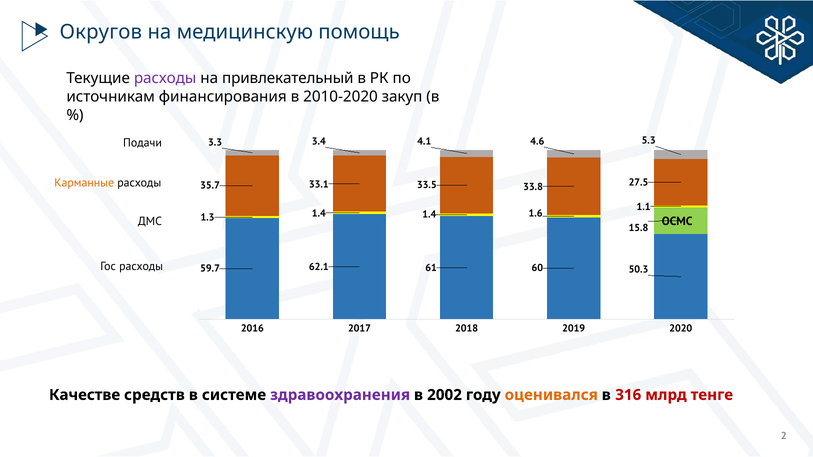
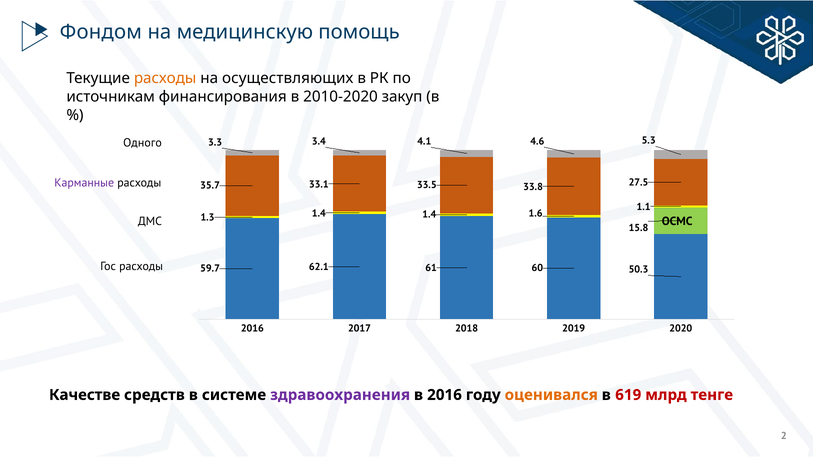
Округов: Округов -> Фондом
расходы at (165, 79) colour: purple -> orange
привлекательный: привлекательный -> осуществляющих
Подачи: Подачи -> Одного
Карманные colour: orange -> purple
в 2002: 2002 -> 2016
316: 316 -> 619
